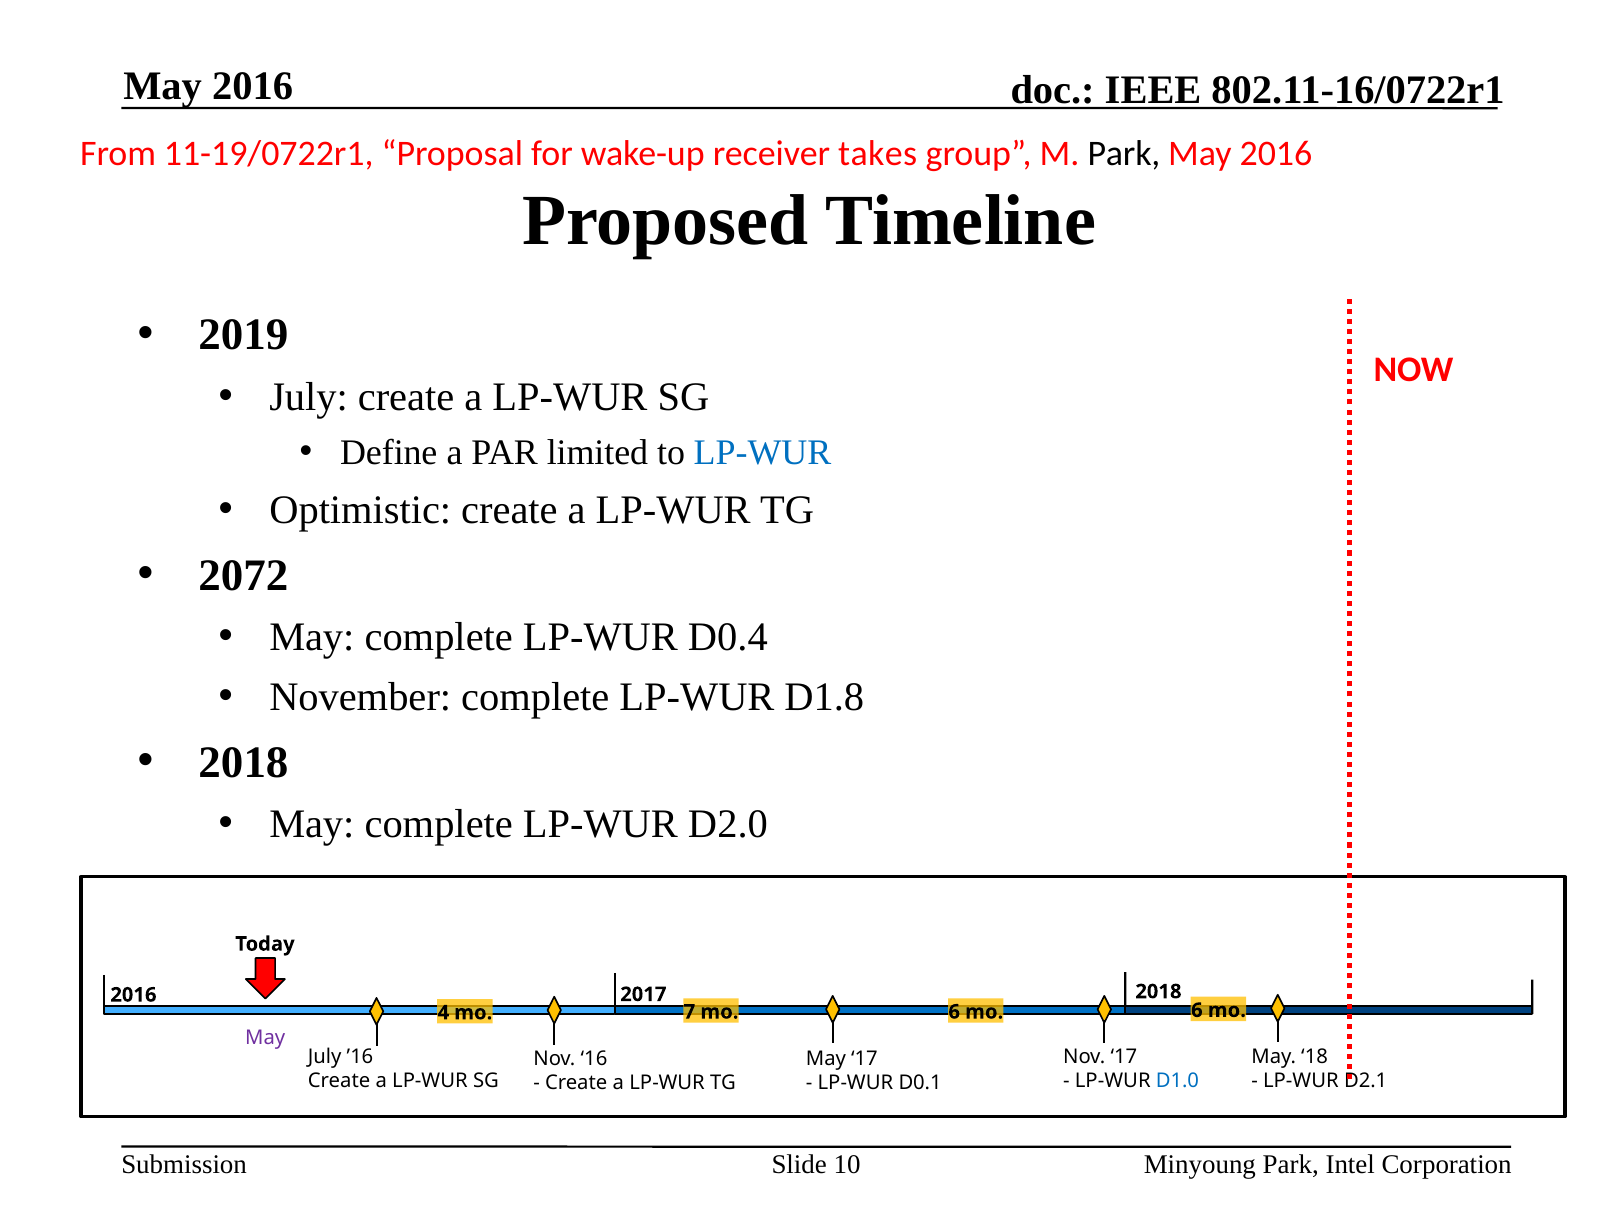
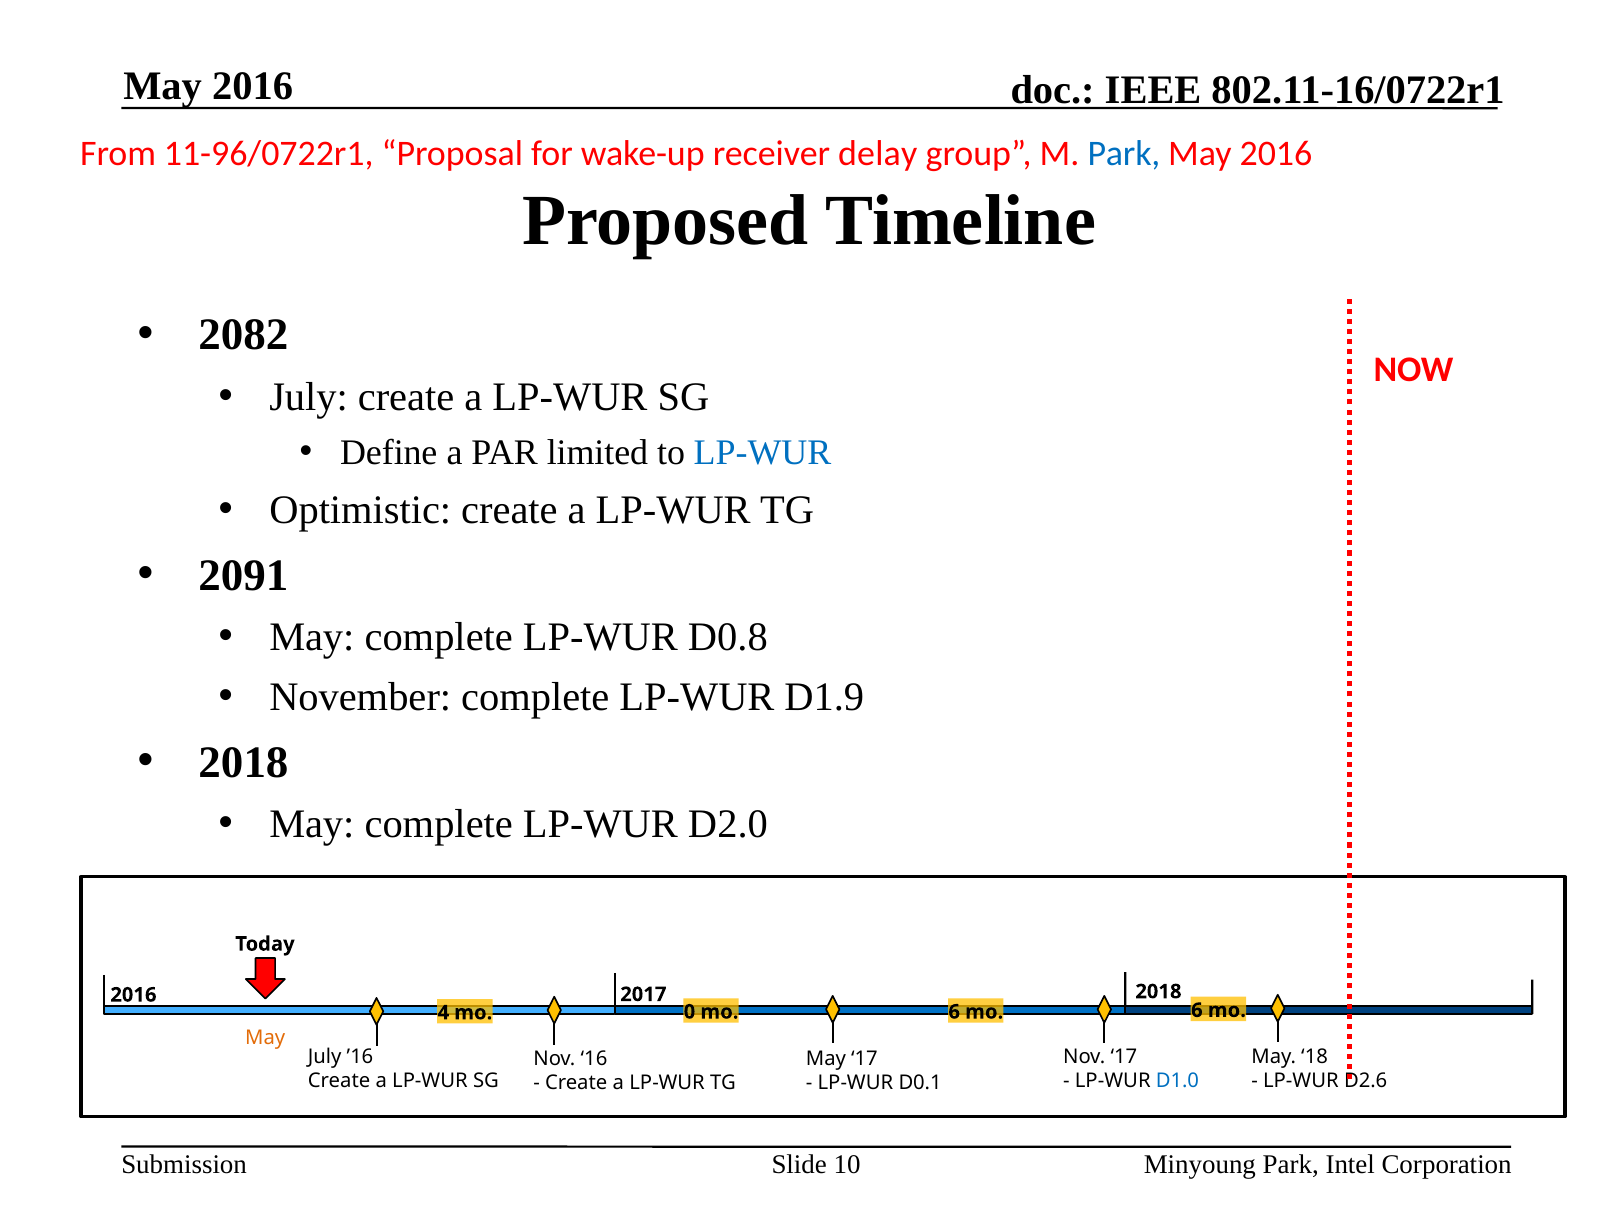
11-19/0722r1: 11-19/0722r1 -> 11-96/0722r1
takes: takes -> delay
Park at (1124, 153) colour: black -> blue
2019: 2019 -> 2082
2072: 2072 -> 2091
D0.4: D0.4 -> D0.8
D1.8: D1.8 -> D1.9
7: 7 -> 0
May at (265, 1038) colour: purple -> orange
D2.1: D2.1 -> D2.6
